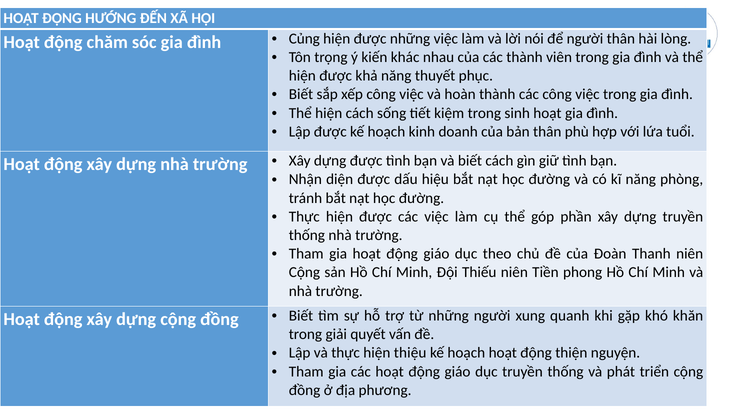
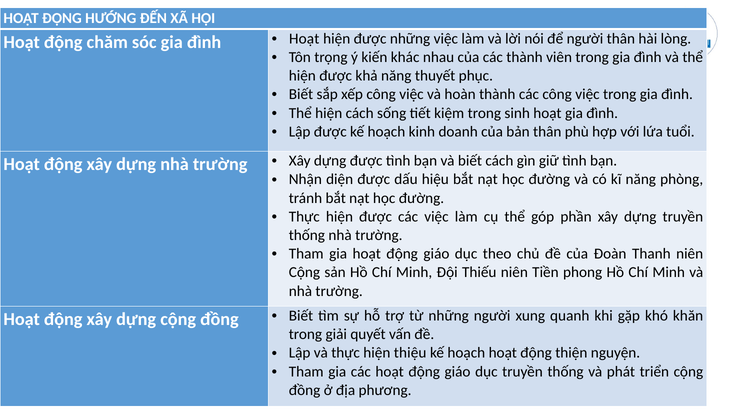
Củng at (304, 39): Củng -> Hoạt
